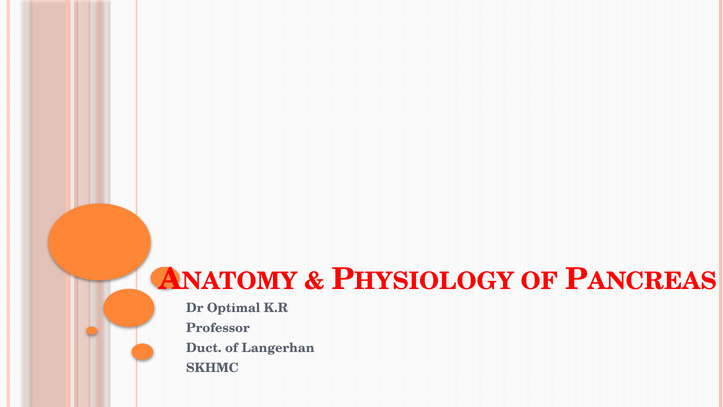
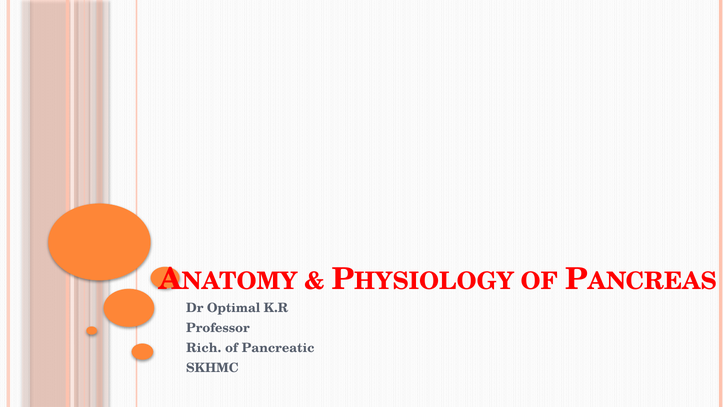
Duct: Duct -> Rich
Langerhan: Langerhan -> Pancreatic
